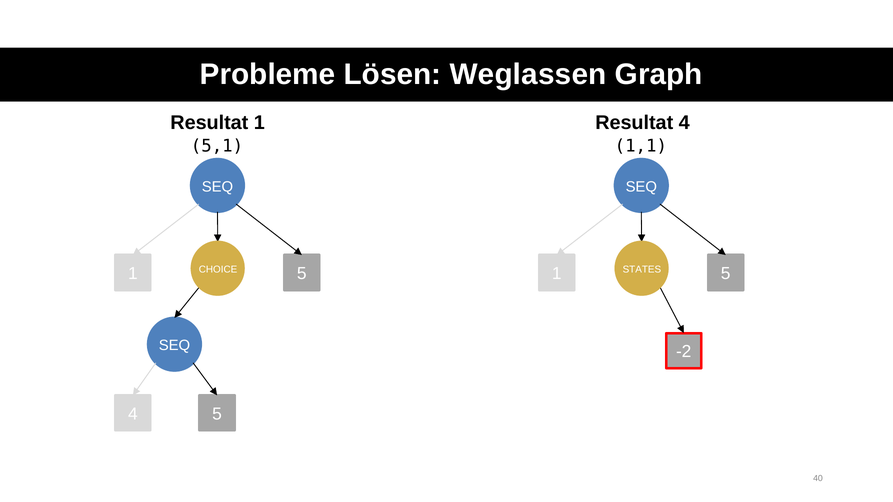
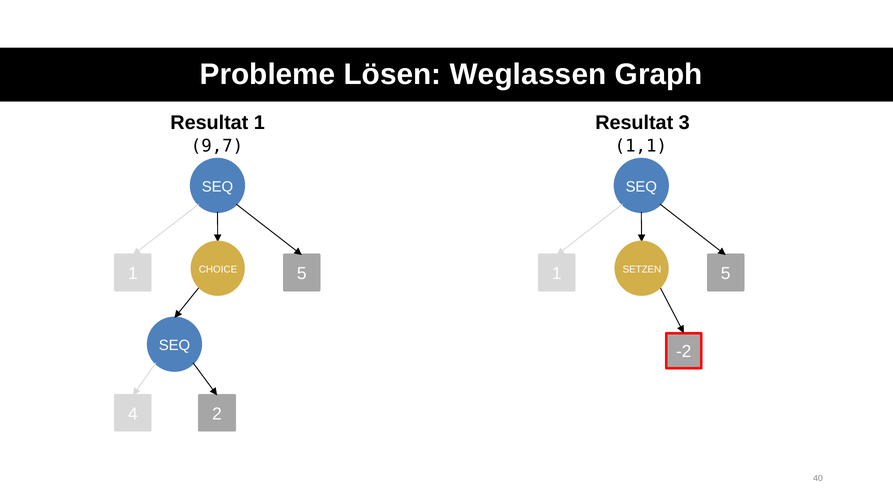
Resultat 4: 4 -> 3
5,1: 5,1 -> 9,7
STATES: STATES -> SETZEN
4 5: 5 -> 2
